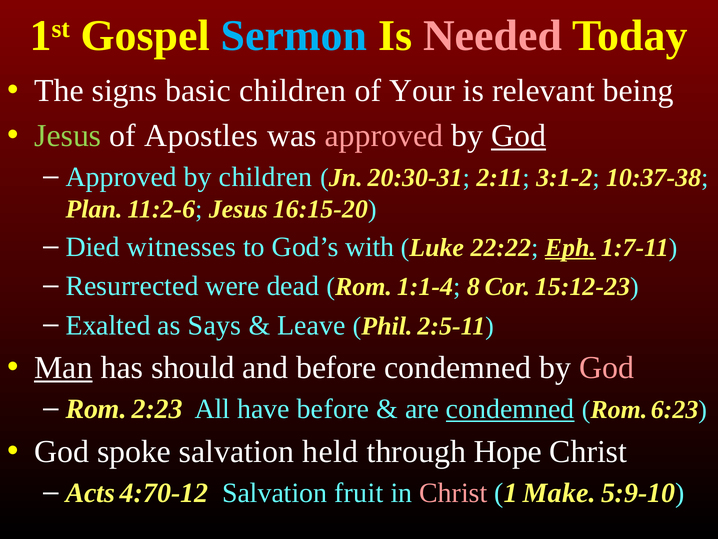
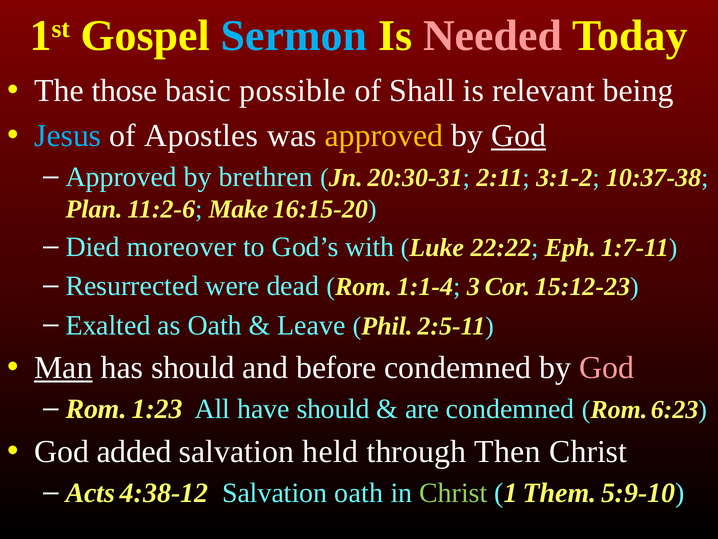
signs: signs -> those
basic children: children -> possible
Your: Your -> Shall
Jesus at (68, 136) colour: light green -> light blue
approved at (384, 136) colour: pink -> yellow
by children: children -> brethren
11:2-6 Jesus: Jesus -> Make
witnesses: witnesses -> moreover
Eph underline: present -> none
8: 8 -> 3
as Says: Says -> Oath
2:23: 2:23 -> 1:23
have before: before -> should
condemned at (510, 409) underline: present -> none
spoke: spoke -> added
Hope: Hope -> Then
4:70-12: 4:70-12 -> 4:38-12
Salvation fruit: fruit -> oath
Christ at (453, 493) colour: pink -> light green
Make: Make -> Them
